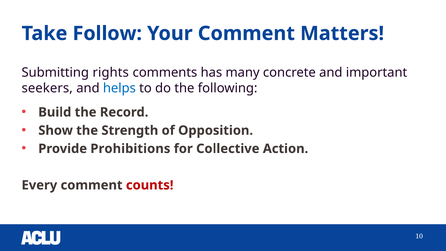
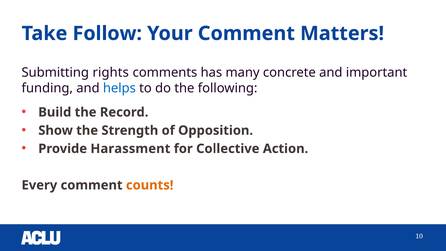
seekers: seekers -> funding
Prohibitions: Prohibitions -> Harassment
counts colour: red -> orange
